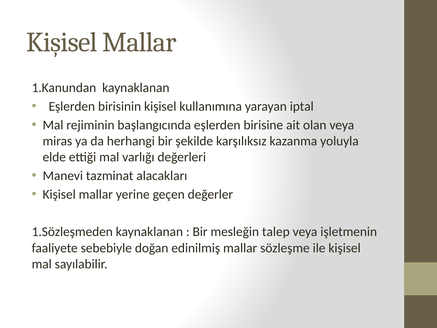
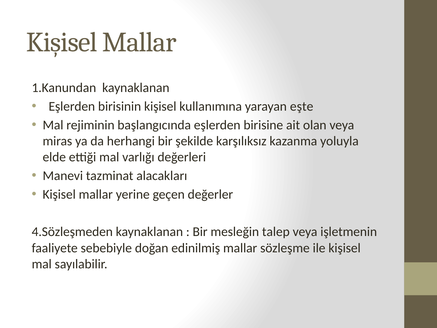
iptal: iptal -> eşte
1.Sözleşmeden: 1.Sözleşmeden -> 4.Sözleşmeden
